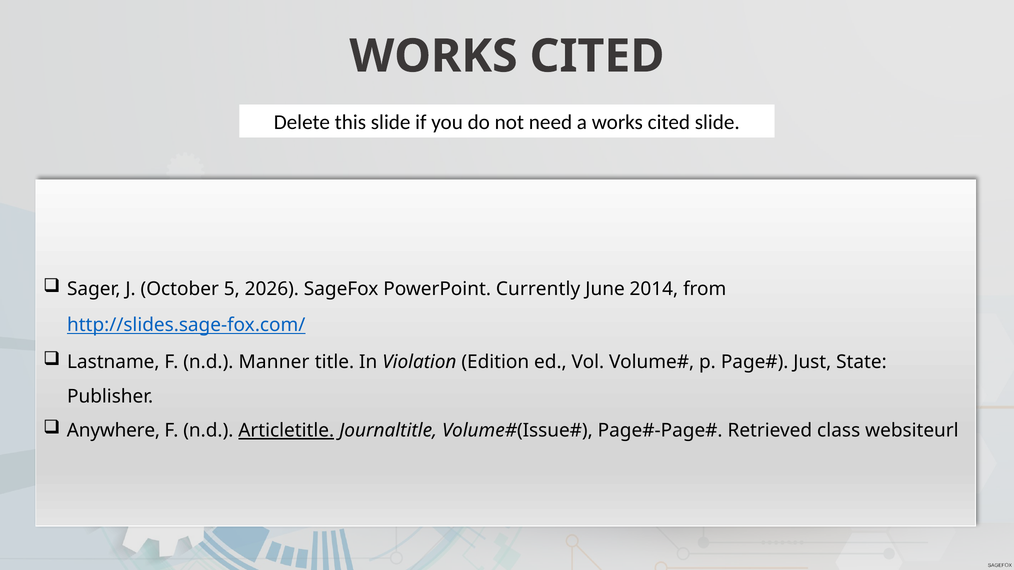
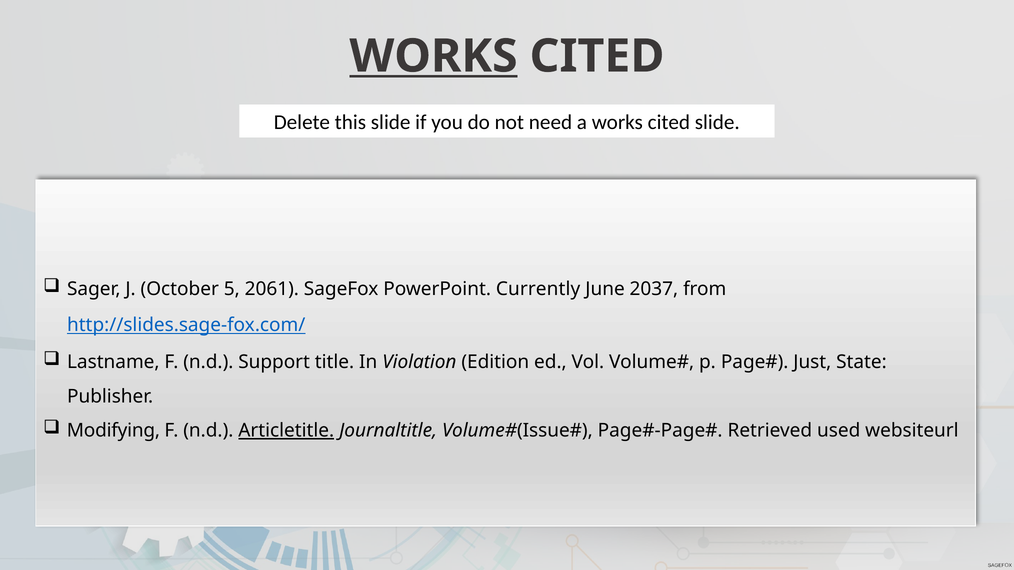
WORKS at (434, 56) underline: none -> present
2026: 2026 -> 2061
2014: 2014 -> 2037
Manner: Manner -> Support
Anywhere: Anywhere -> Modifying
class: class -> used
